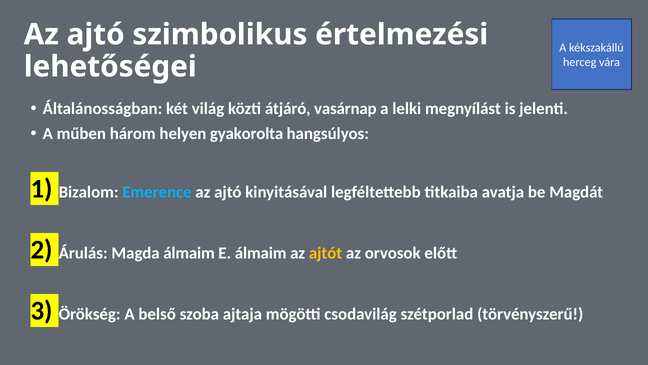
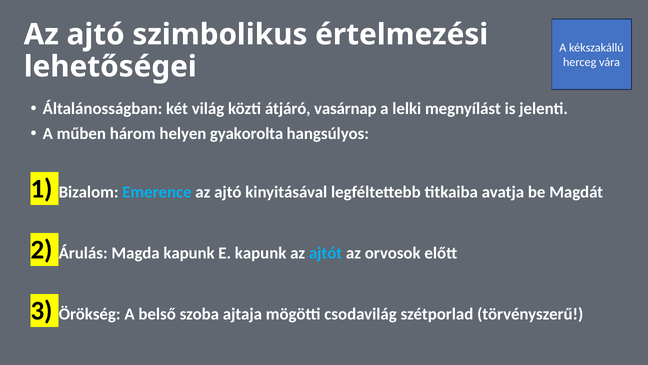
Magda álmaim: álmaim -> kapunk
E álmaim: álmaim -> kapunk
ajtót colour: yellow -> light blue
